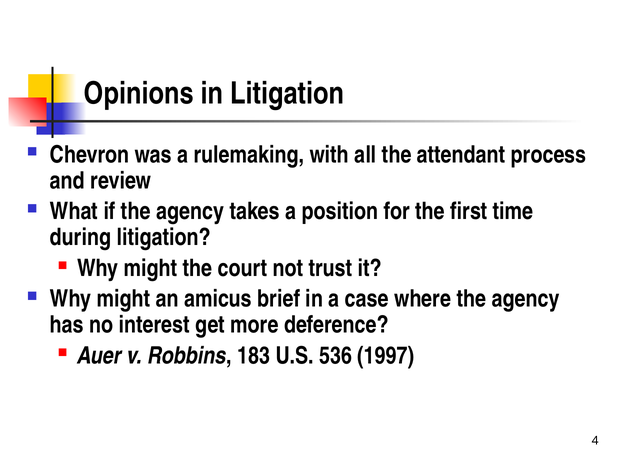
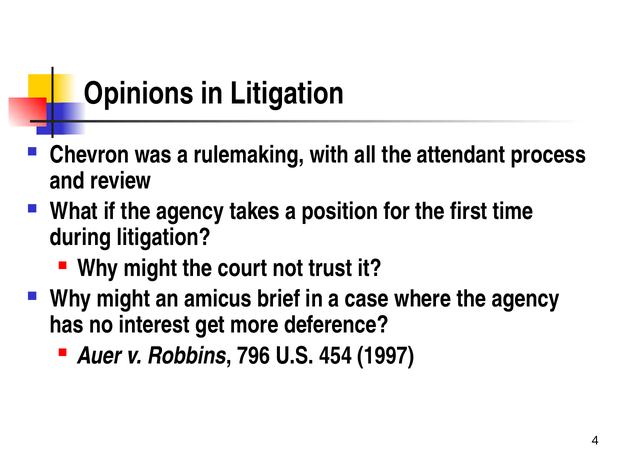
183: 183 -> 796
536: 536 -> 454
